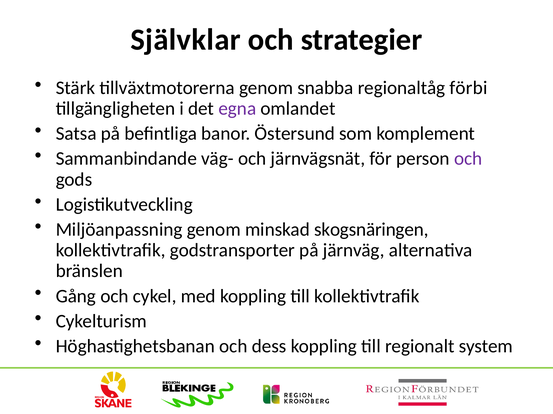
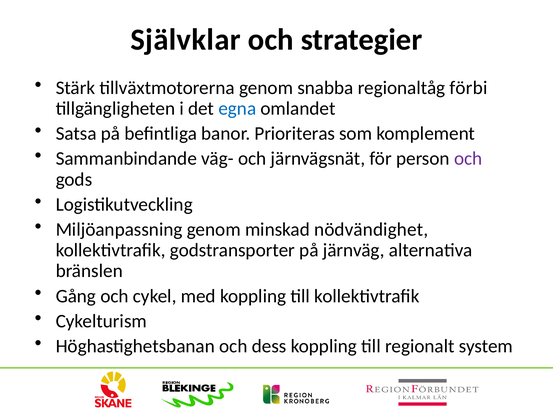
egna colour: purple -> blue
Östersund: Östersund -> Prioriteras
skogsnäringen: skogsnäringen -> nödvändighet
